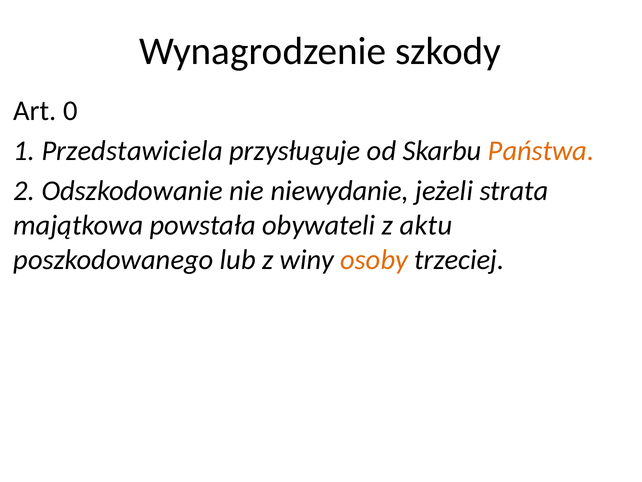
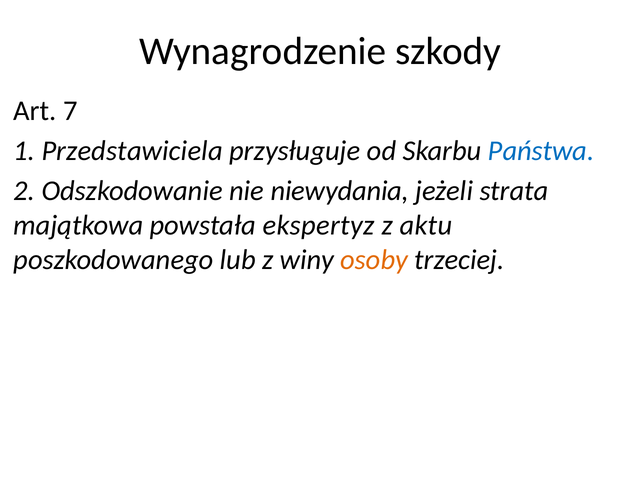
0: 0 -> 7
Państwa colour: orange -> blue
niewydanie: niewydanie -> niewydania
obywateli: obywateli -> ekspertyz
